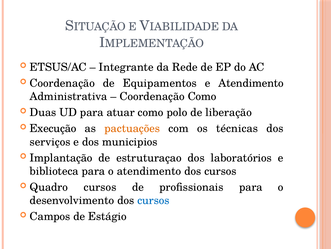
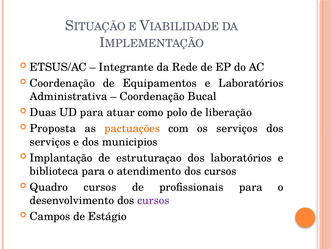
e Atendimento: Atendimento -> Laboratórios
Coordenação Como: Como -> Bucal
Execução: Execução -> Proposta
os técnicas: técnicas -> serviços
cursos at (153, 200) colour: blue -> purple
